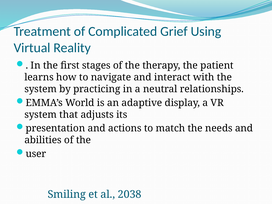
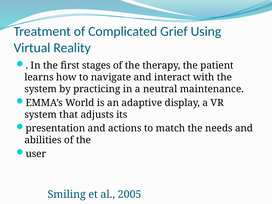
relationships: relationships -> maintenance
2038: 2038 -> 2005
